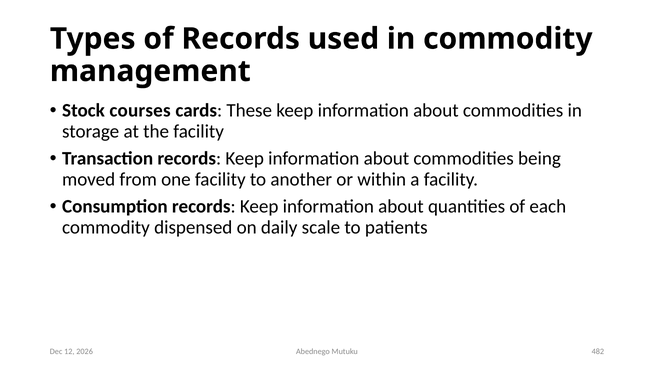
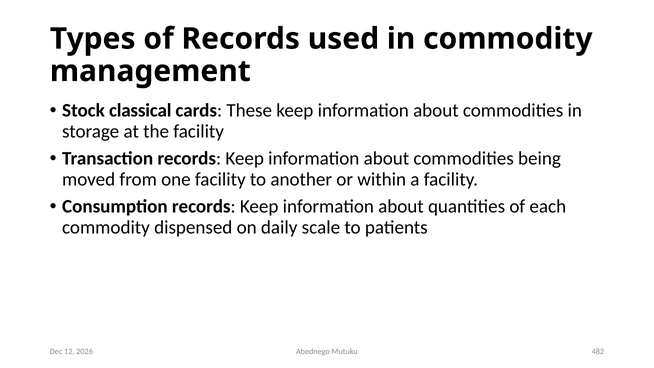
courses: courses -> classical
